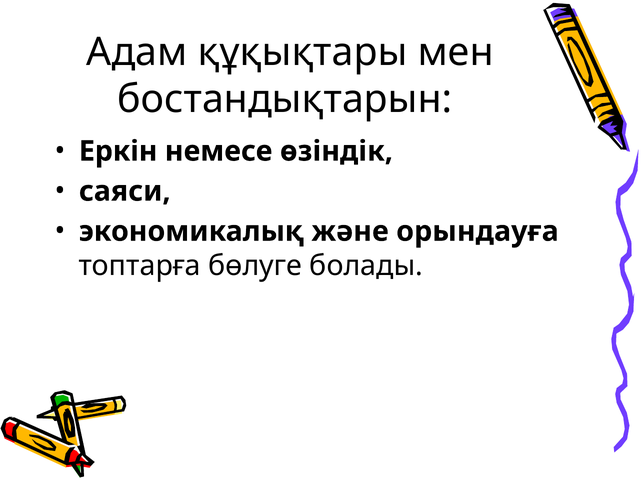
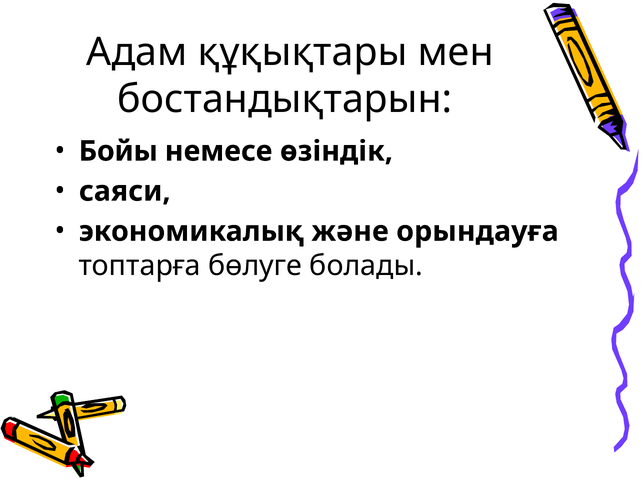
Еркін: Еркін -> Бойы
